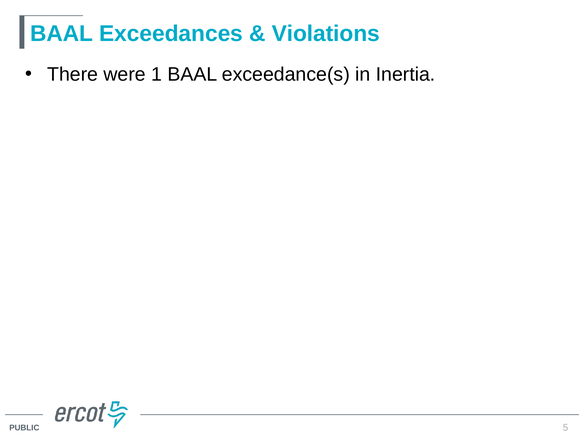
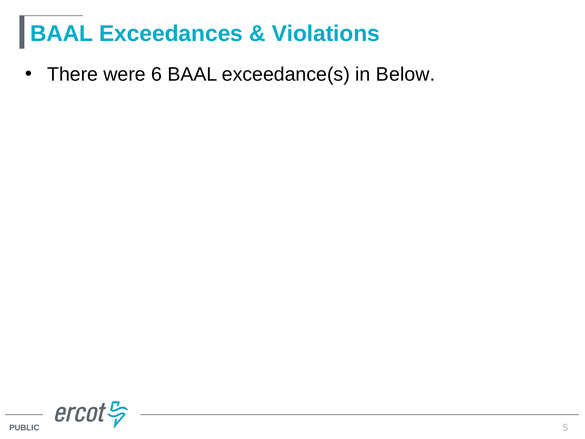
1: 1 -> 6
Inertia: Inertia -> Below
